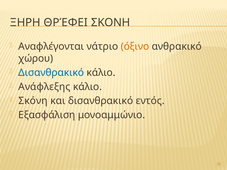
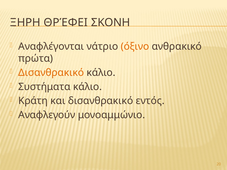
χώρου: χώρου -> πρώτα
Δισανθρακικό at (51, 73) colour: blue -> orange
Ανάφλεξης: Ανάφλεξης -> Συστήματα
Σκόνη: Σκόνη -> Κράτη
Εξασφάλιση: Εξασφάλιση -> Αναφλεγούν
